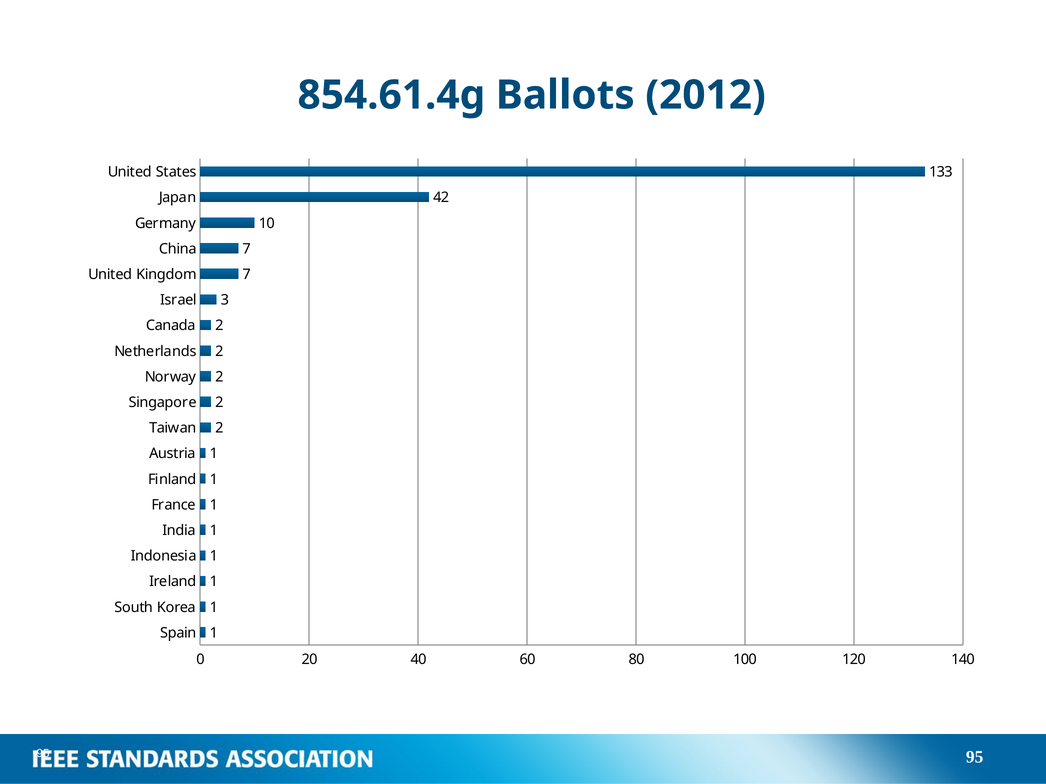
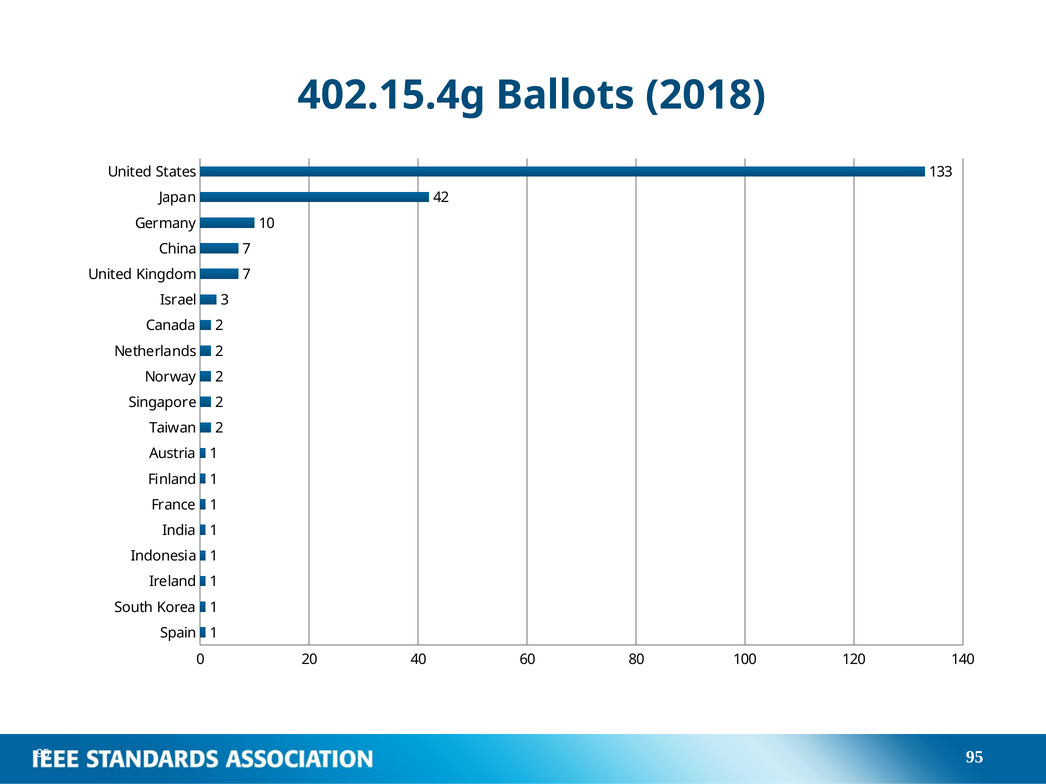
854.61.4g: 854.61.4g -> 402.15.4g
2012: 2012 -> 2018
